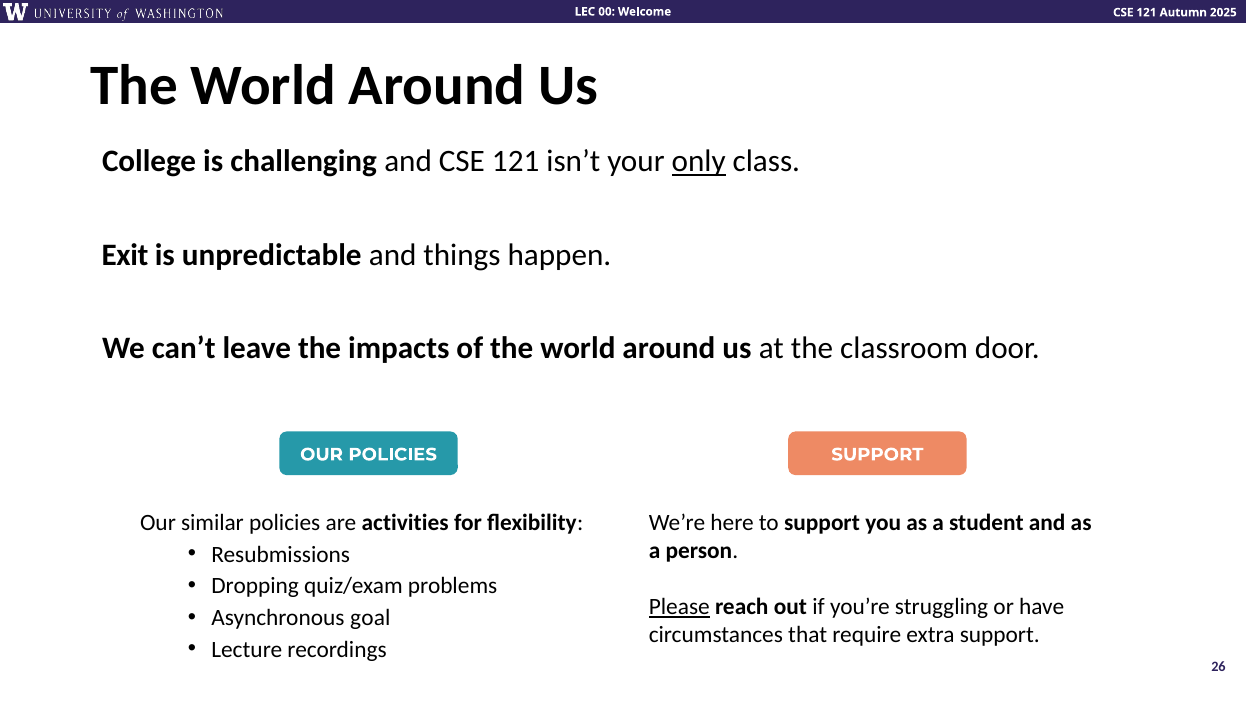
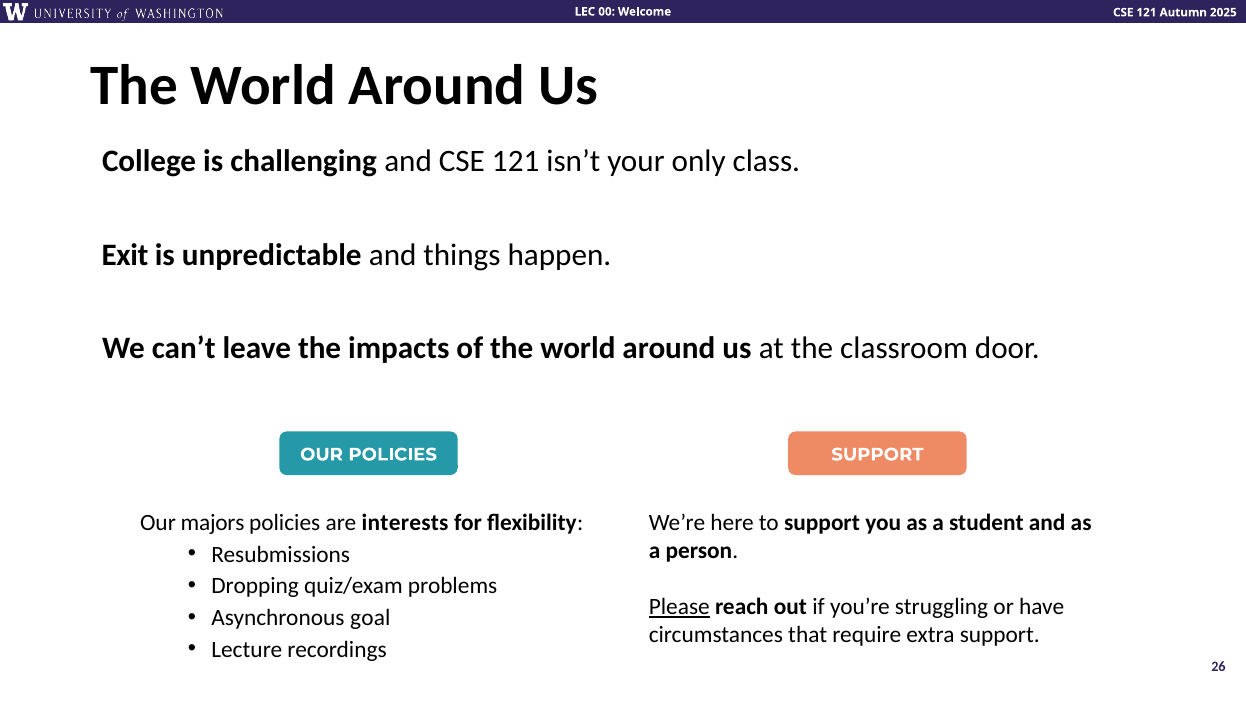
only underline: present -> none
similar: similar -> majors
activities: activities -> interests
